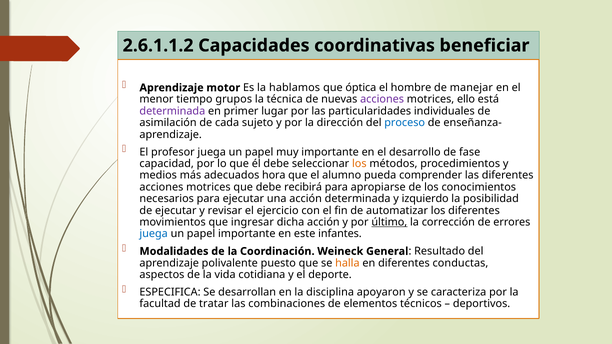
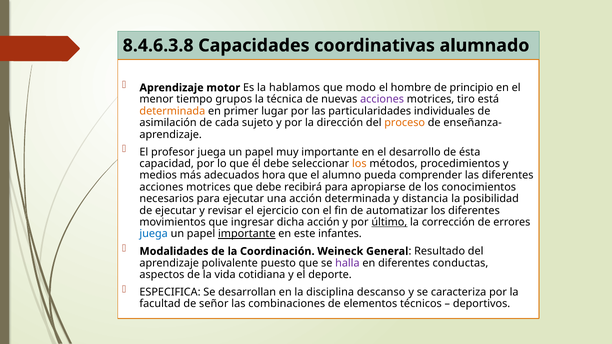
2.6.1.1.2: 2.6.1.1.2 -> 8.4.6.3.8
beneficiar: beneficiar -> alumnado
óptica: óptica -> modo
manejar: manejar -> principio
ello: ello -> tiro
determinada at (172, 111) colour: purple -> orange
proceso colour: blue -> orange
fase: fase -> ésta
izquierdo: izquierdo -> distancia
importante at (247, 234) underline: none -> present
halla colour: orange -> purple
apoyaron: apoyaron -> descanso
tratar: tratar -> señor
